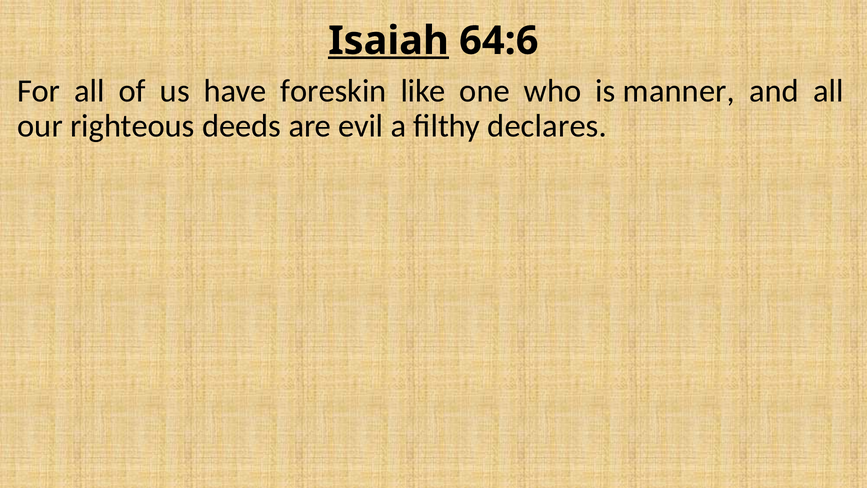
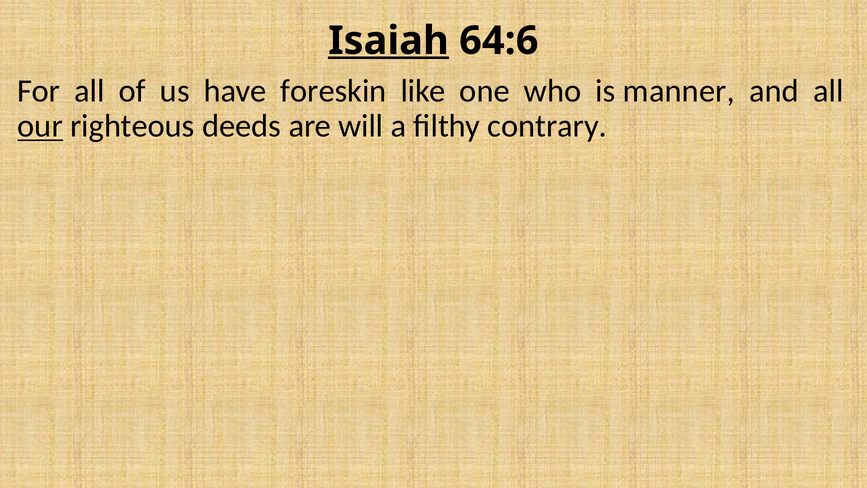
our underline: none -> present
evil: evil -> will
declares: declares -> contrary
